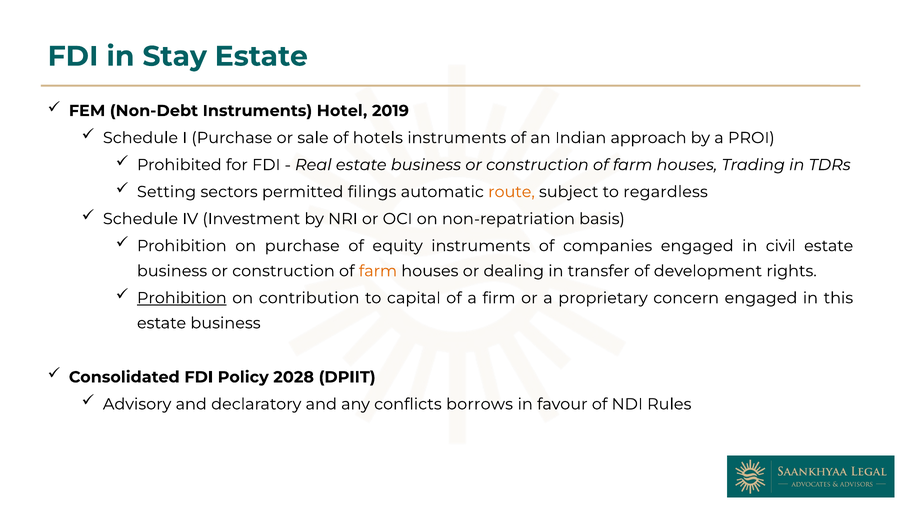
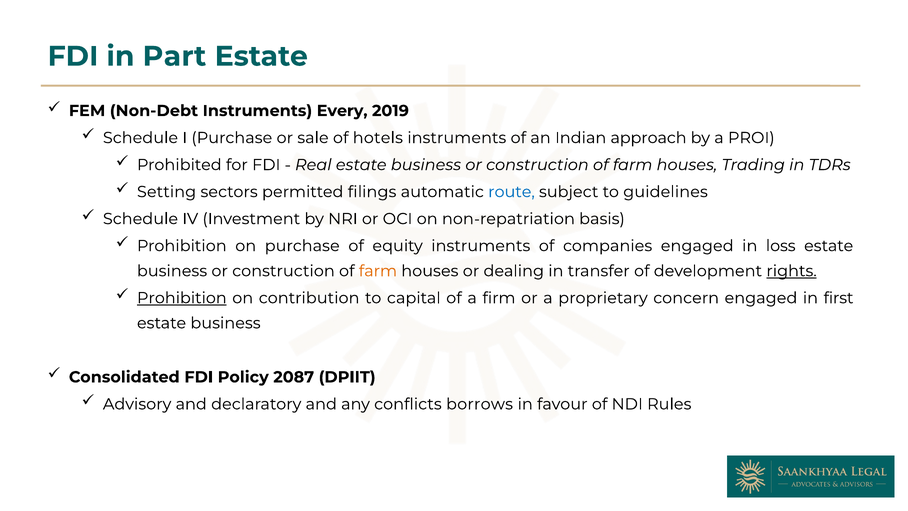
Stay: Stay -> Part
Hotel: Hotel -> Every
route colour: orange -> blue
regardless: regardless -> guidelines
civil: civil -> loss
rights underline: none -> present
this: this -> first
2028: 2028 -> 2087
